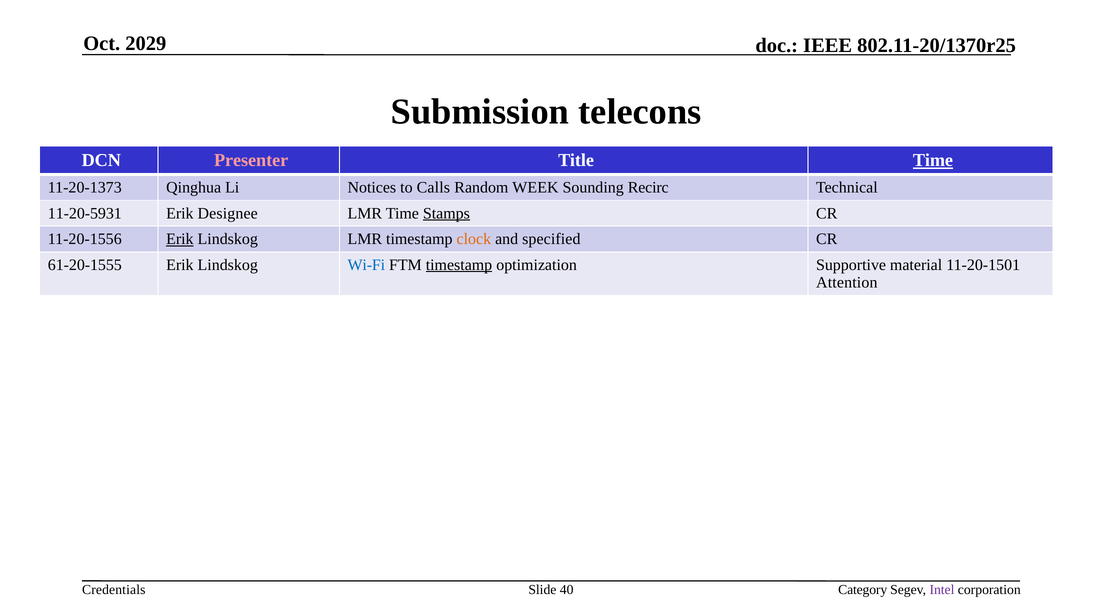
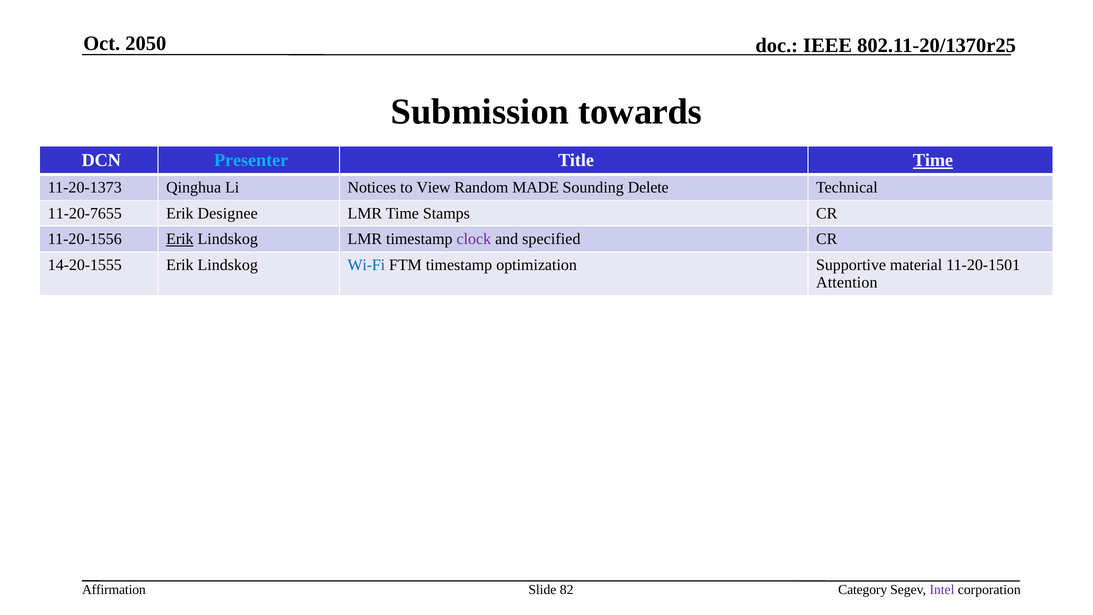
2029: 2029 -> 2050
telecons: telecons -> towards
Presenter colour: pink -> light blue
Calls: Calls -> View
WEEK: WEEK -> MADE
Recirc: Recirc -> Delete
11-20-5931: 11-20-5931 -> 11-20-7655
Stamps underline: present -> none
clock colour: orange -> purple
61-20-1555: 61-20-1555 -> 14-20-1555
timestamp at (459, 265) underline: present -> none
Credentials: Credentials -> Affirmation
40: 40 -> 82
